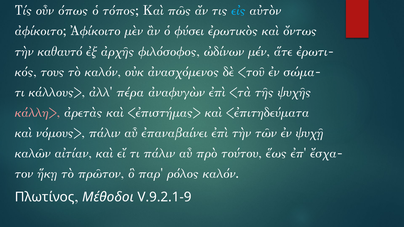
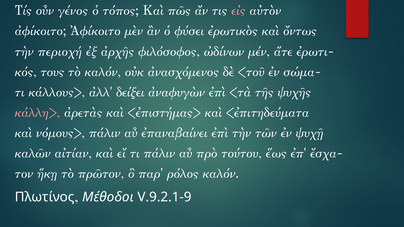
όπως: όπως -> γένος
εἰς colour: light blue -> pink
καθαυτό: καθαυτό -> περιοχή
πέρα: πέρα -> δείξει
